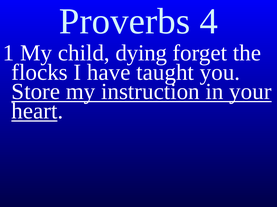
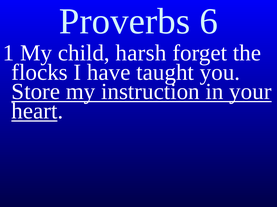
4: 4 -> 6
dying: dying -> harsh
